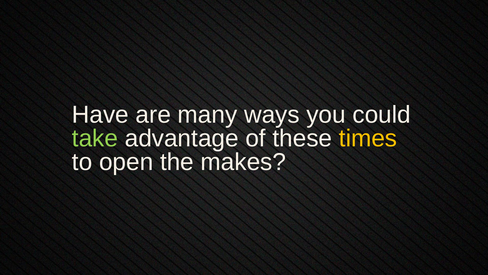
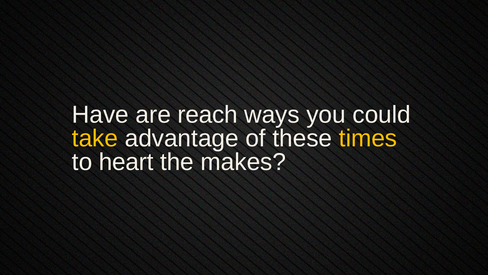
many: many -> reach
take colour: light green -> yellow
open: open -> heart
